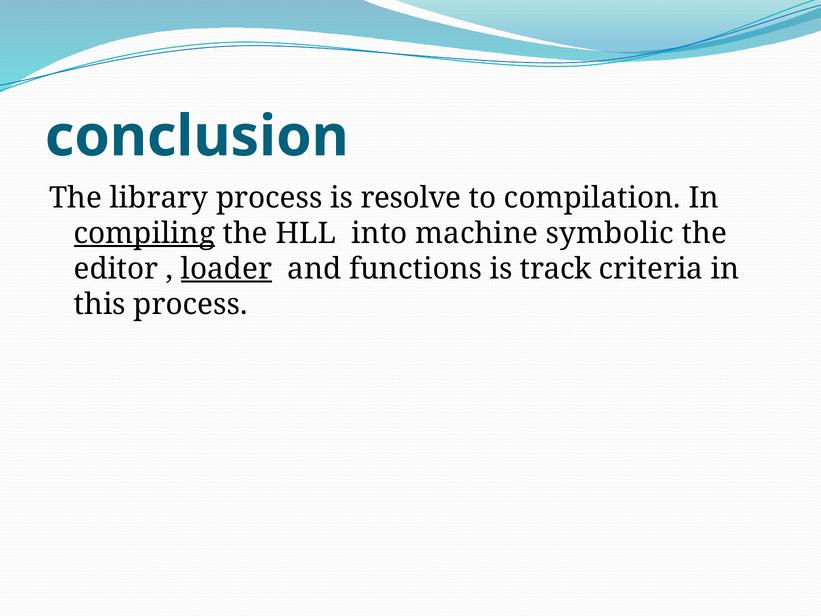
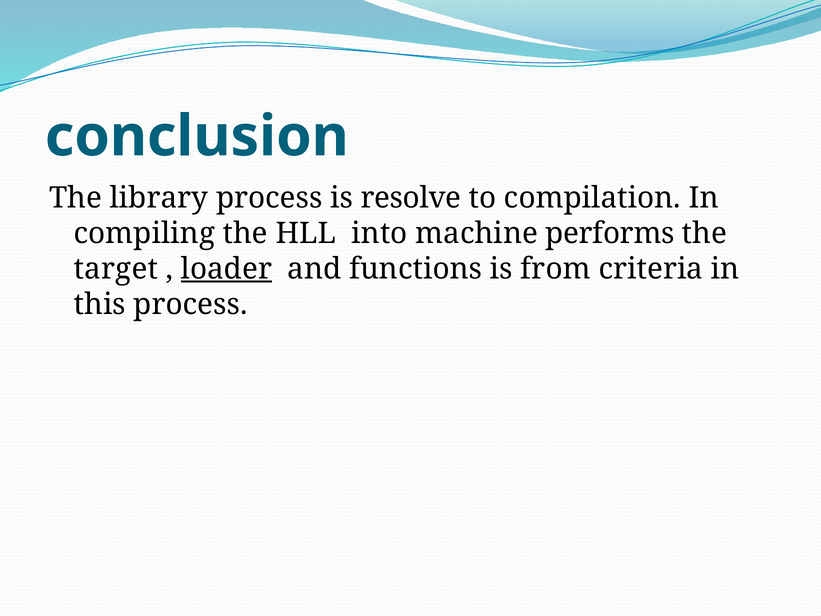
compiling underline: present -> none
symbolic: symbolic -> performs
editor: editor -> target
track: track -> from
